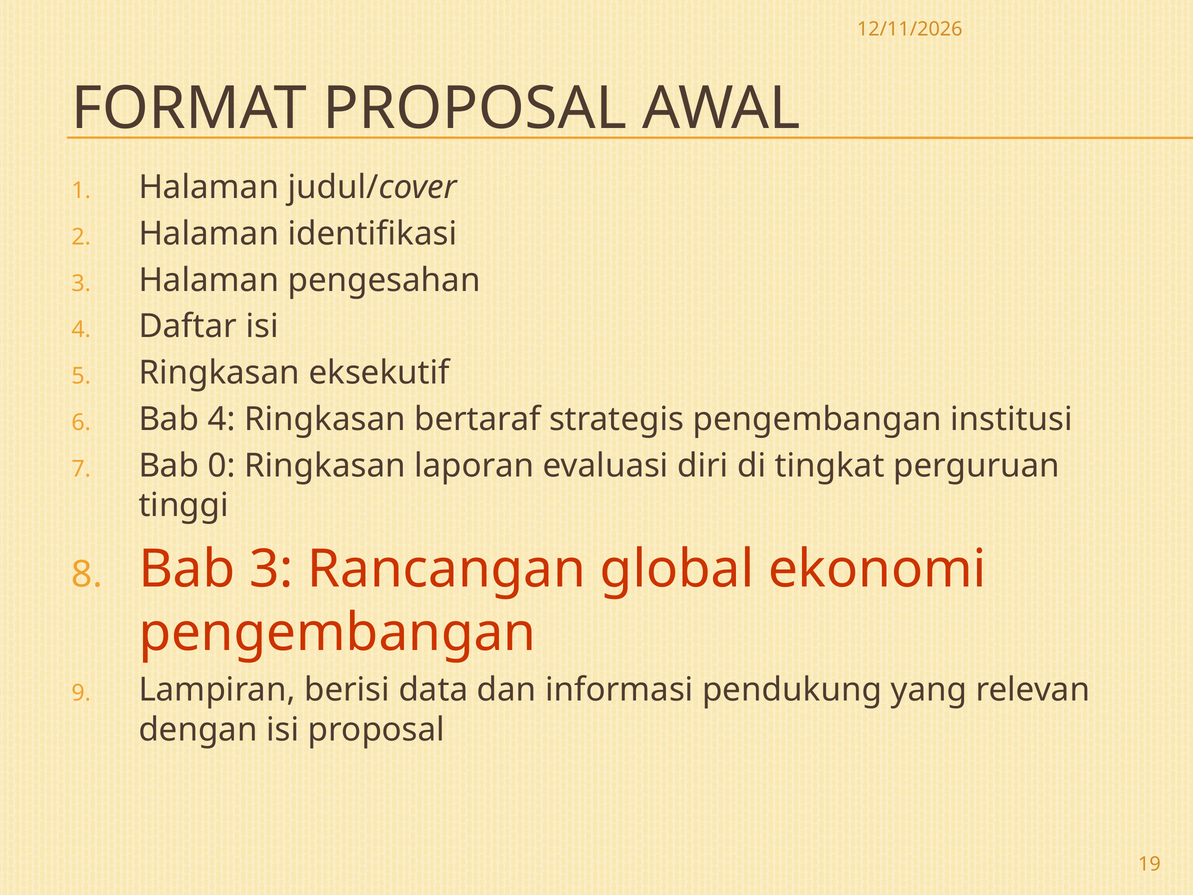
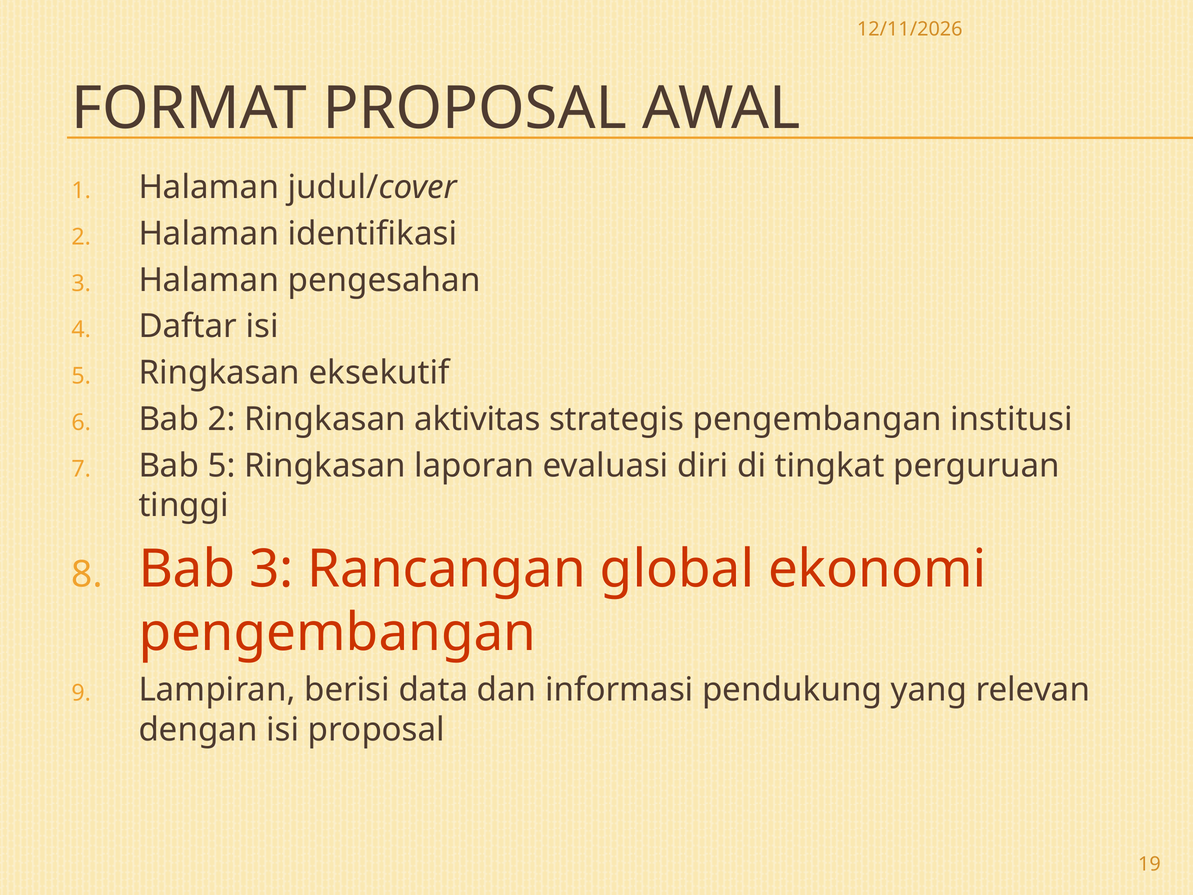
Bab 4: 4 -> 2
bertaraf: bertaraf -> aktivitas
Bab 0: 0 -> 5
